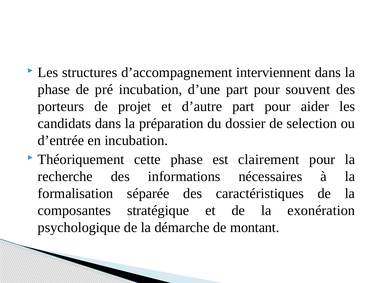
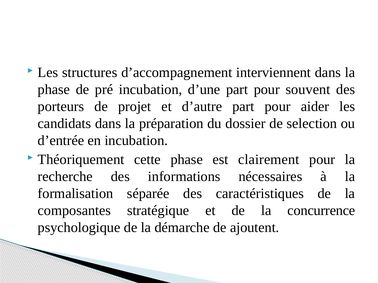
exonération: exonération -> concurrence
montant: montant -> ajoutent
